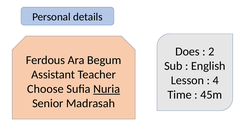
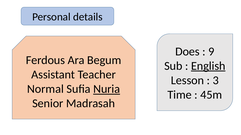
2: 2 -> 9
English underline: none -> present
4: 4 -> 3
Choose: Choose -> Normal
